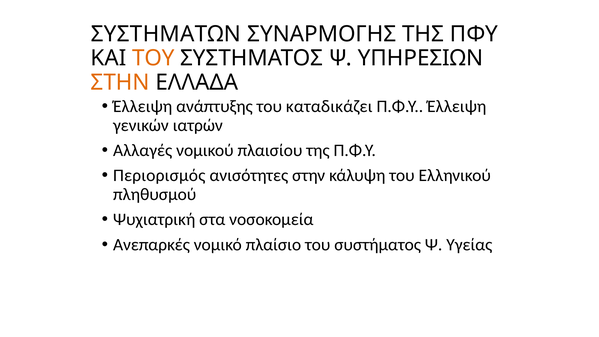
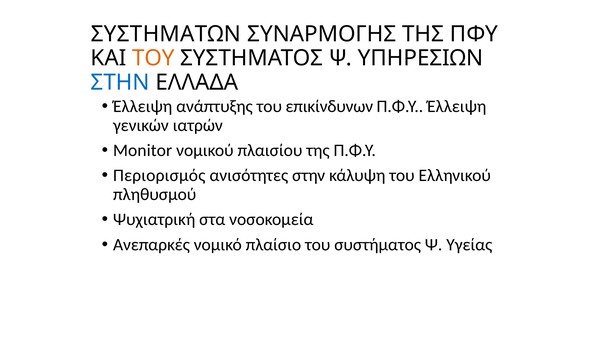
ΣΤΗΝ at (120, 82) colour: orange -> blue
καταδικάζει: καταδικάζει -> επικίνδυνων
Αλλαγές: Αλλαγές -> Monitor
